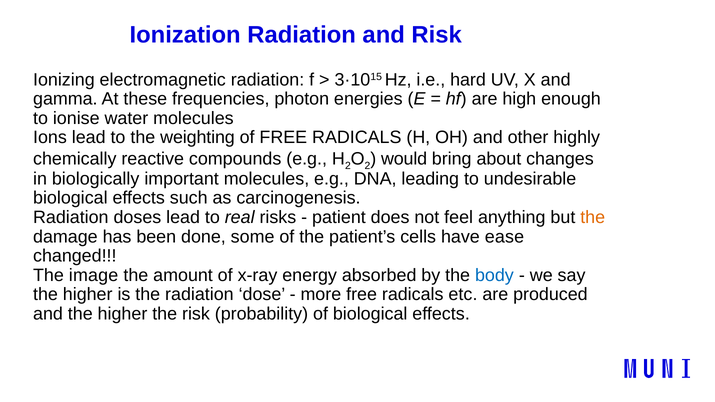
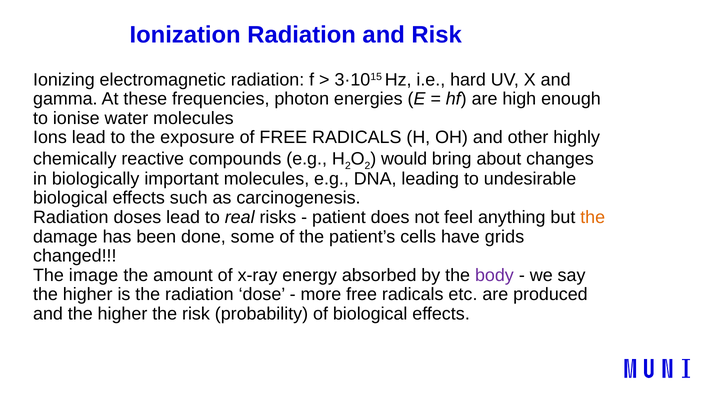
weighting: weighting -> exposure
ease: ease -> grids
body colour: blue -> purple
